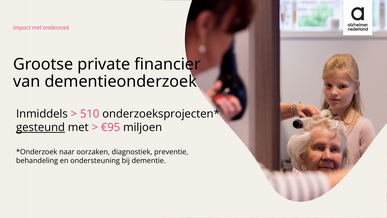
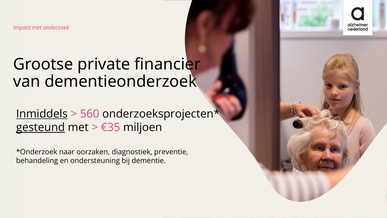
Inmiddels underline: none -> present
510: 510 -> 560
€95: €95 -> €35
